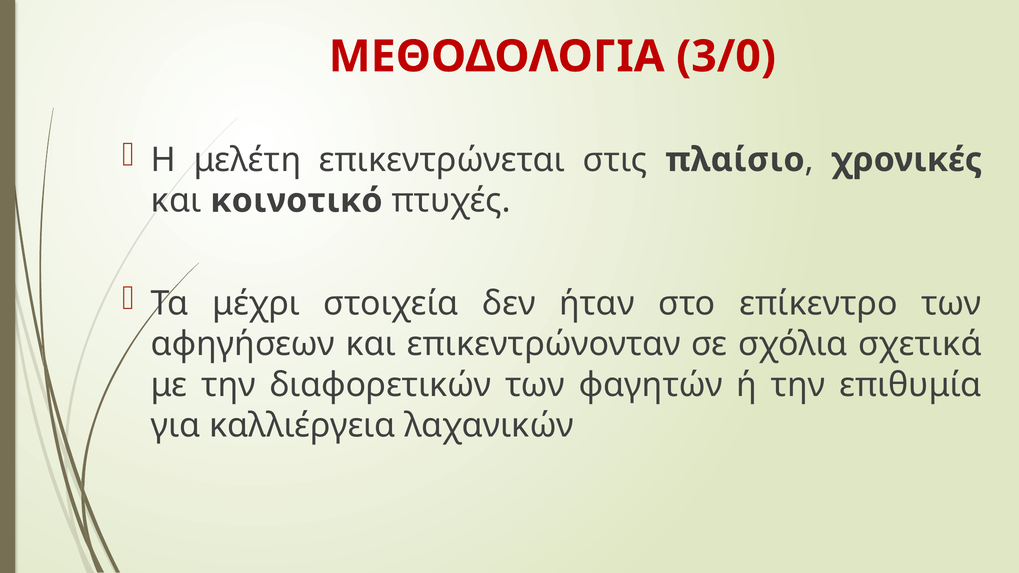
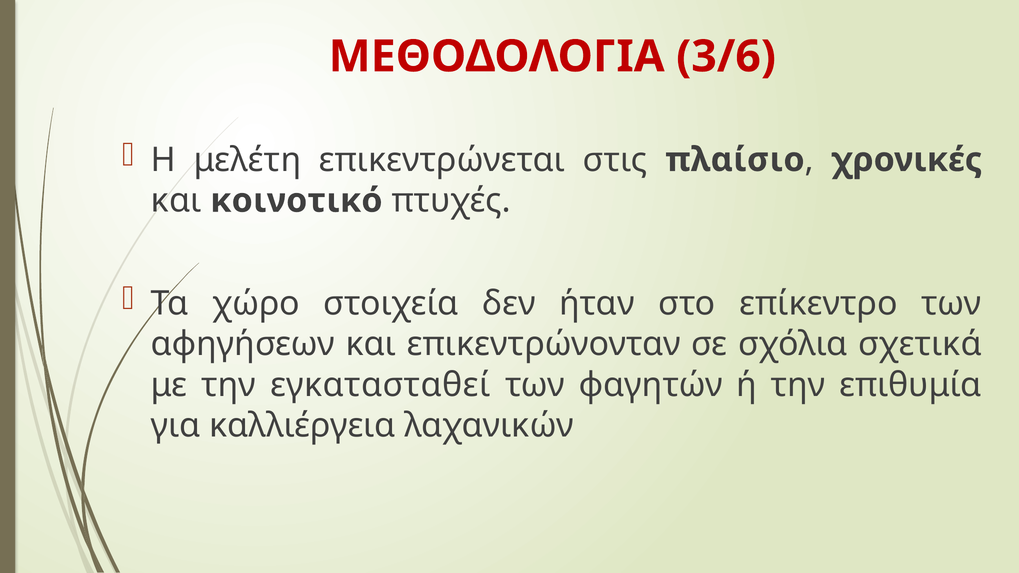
3/0: 3/0 -> 3/6
μέχρι: μέχρι -> χώρο
διαφορετικών: διαφορετικών -> εγκατασταθεί
